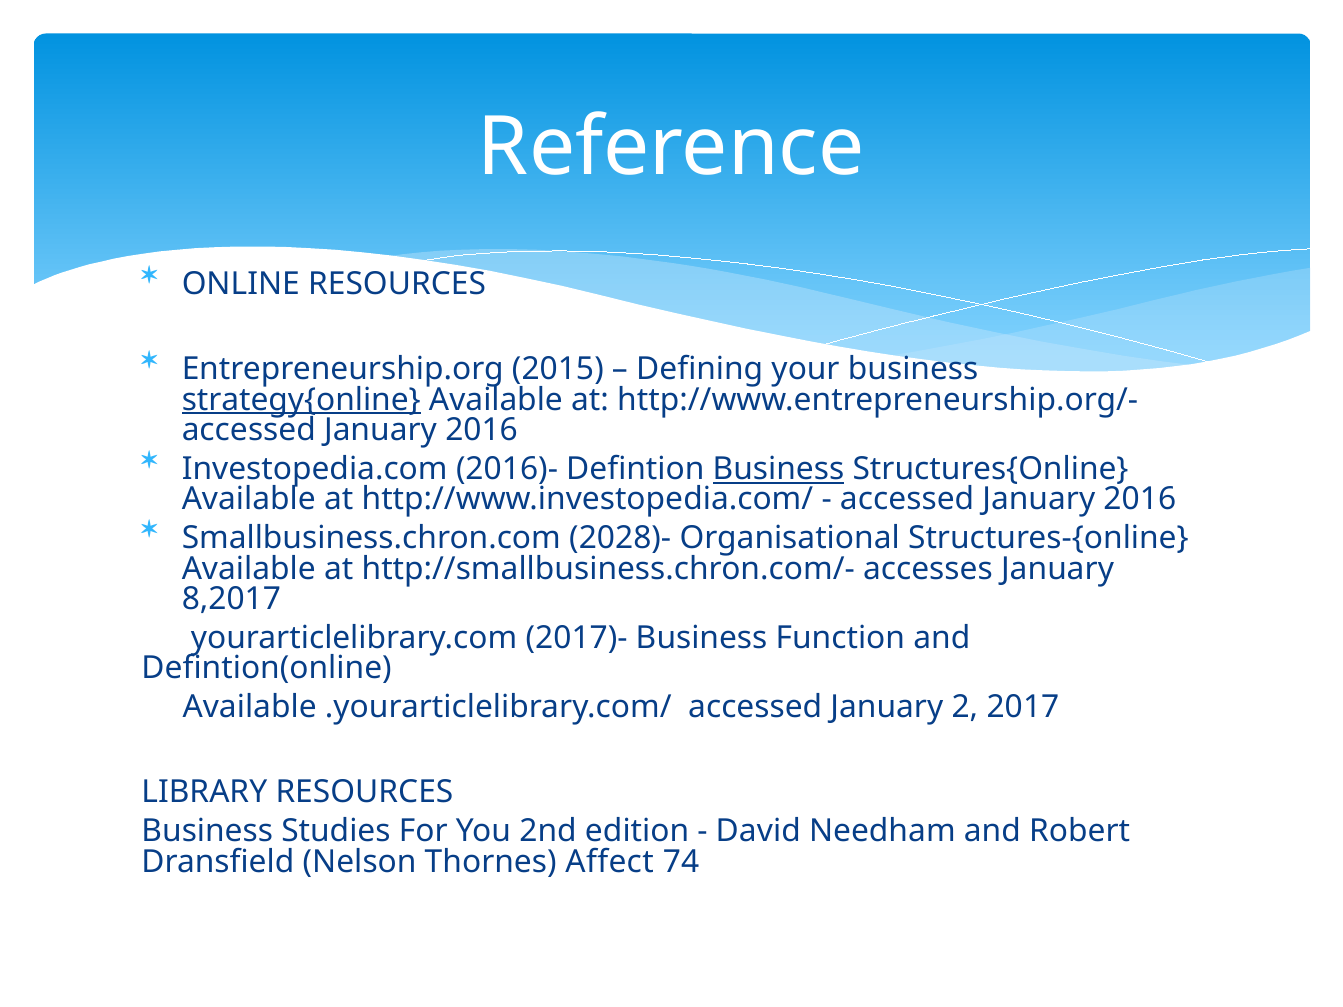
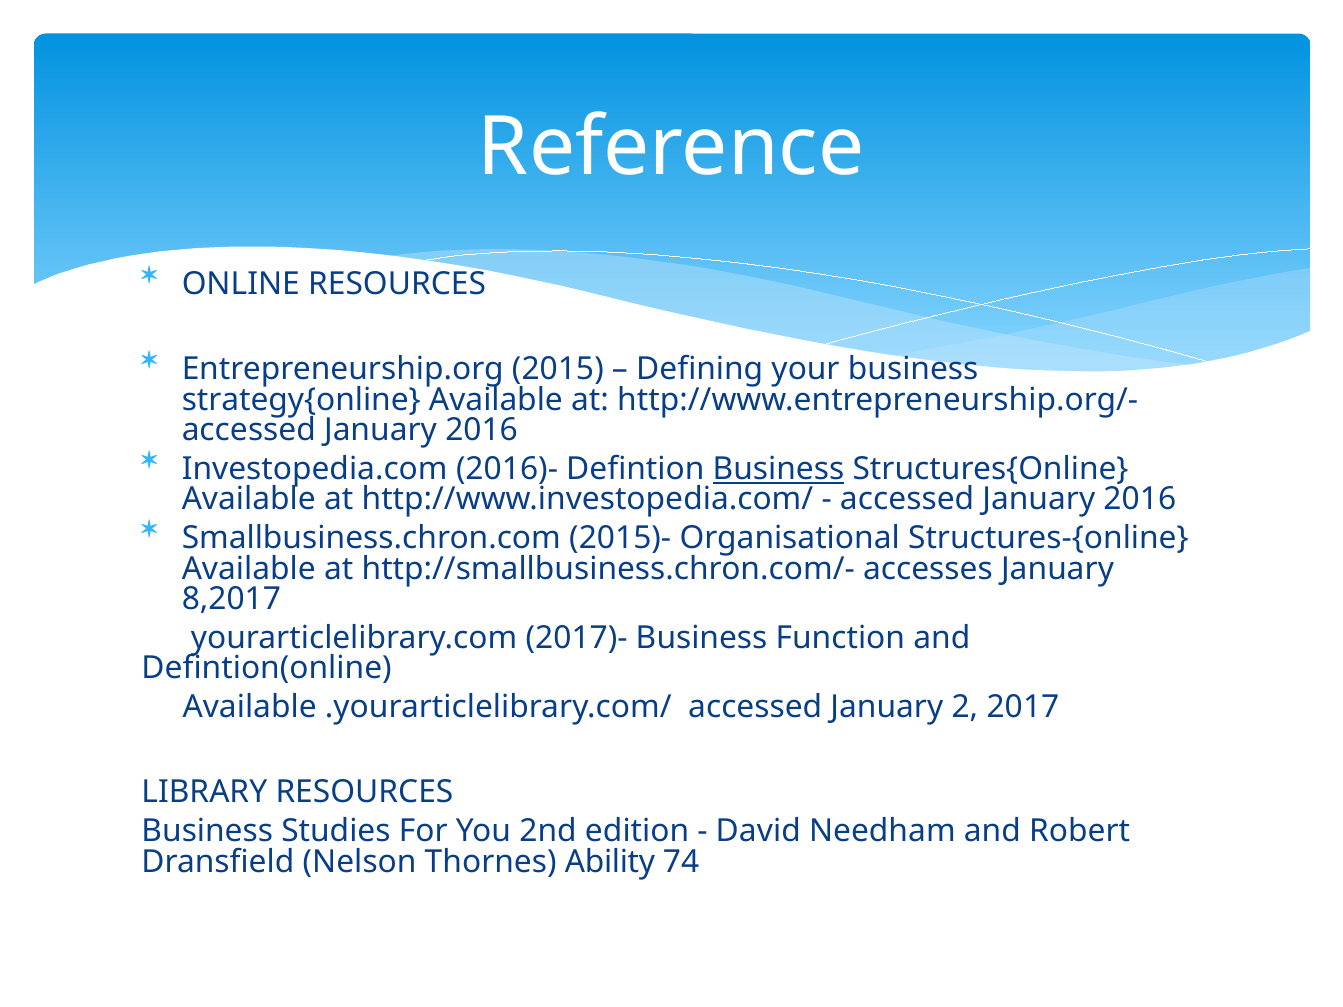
strategy{online underline: present -> none
2028)-: 2028)- -> 2015)-
Affect: Affect -> Ability
